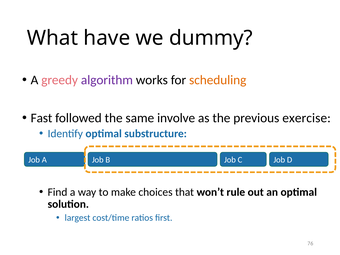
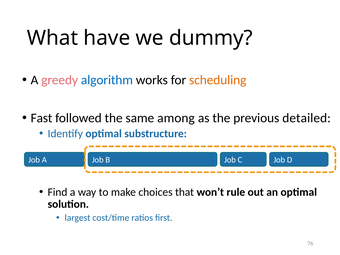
algorithm colour: purple -> blue
involve: involve -> among
exercise: exercise -> detailed
